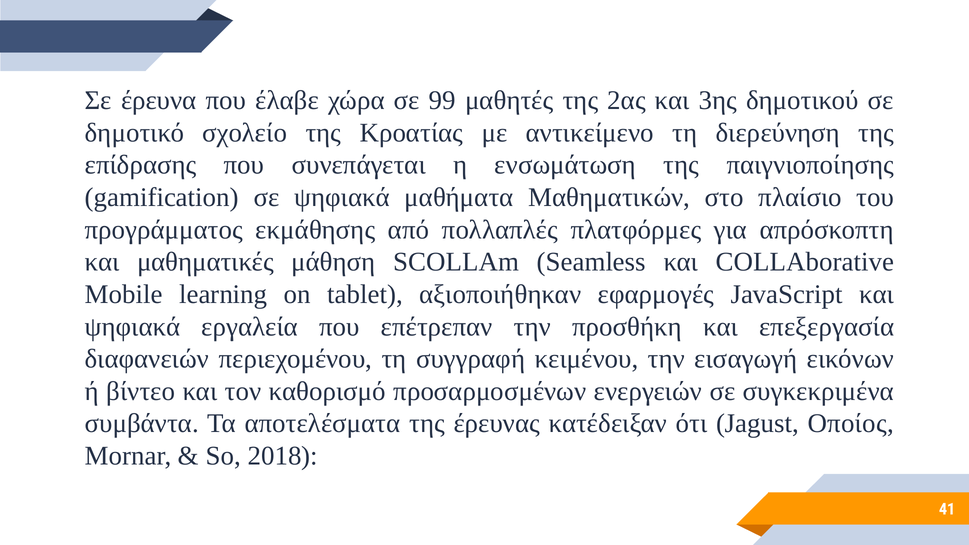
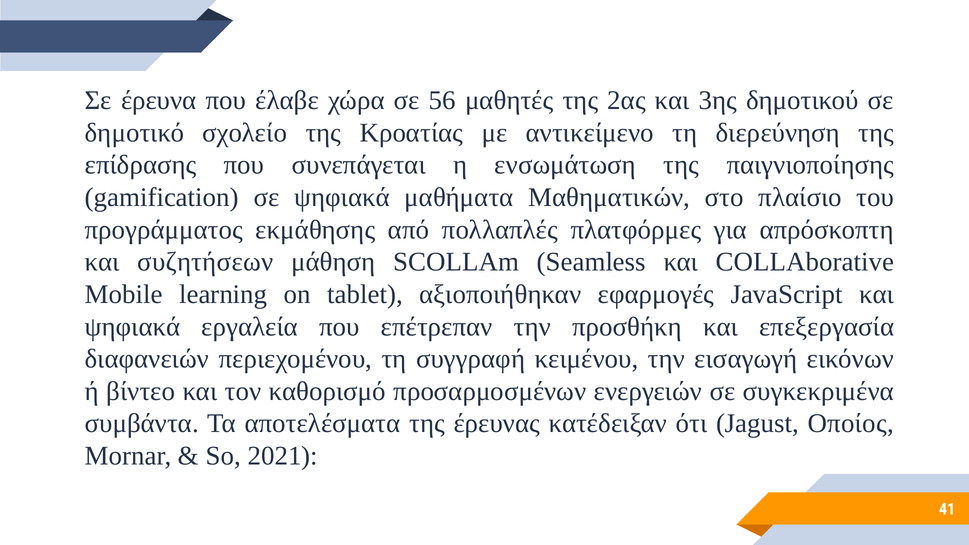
99: 99 -> 56
μαθηματικές: μαθηματικές -> συζητήσεων
2018: 2018 -> 2021
